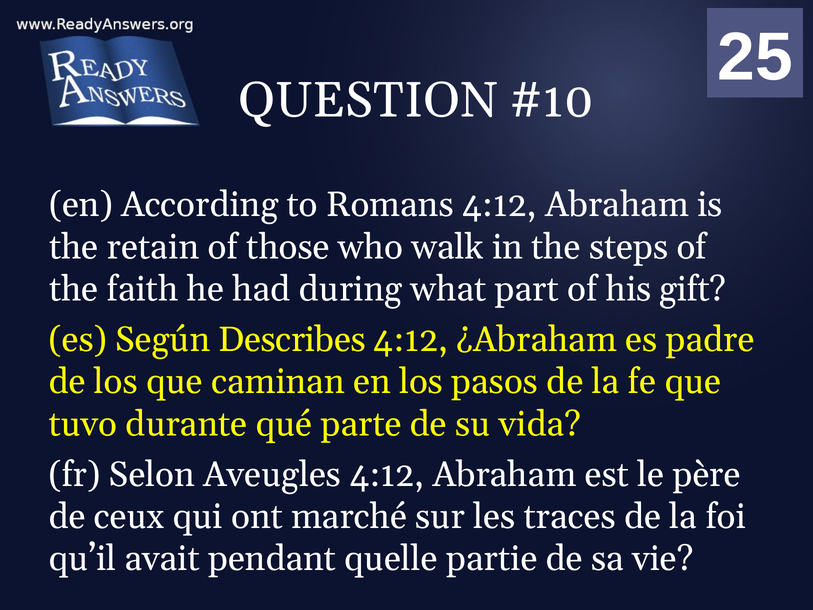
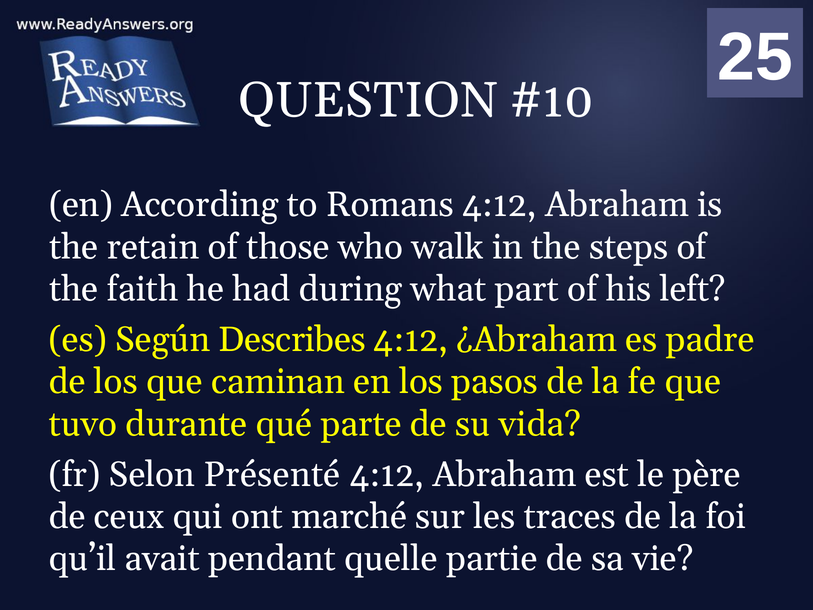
gift: gift -> left
Aveugles: Aveugles -> Présenté
